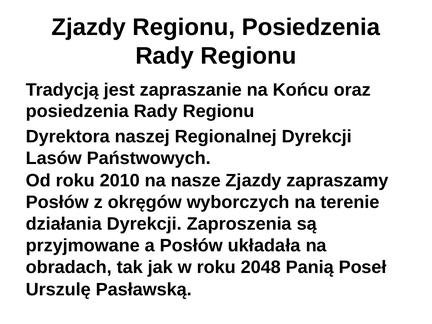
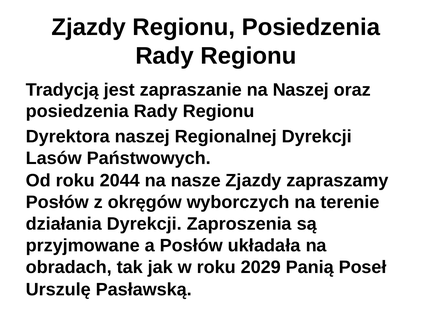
na Końcu: Końcu -> Naszej
2010: 2010 -> 2044
2048: 2048 -> 2029
